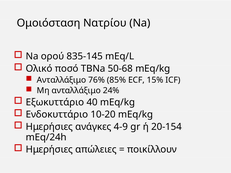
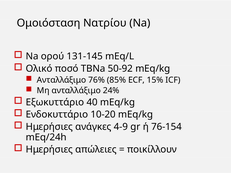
835-145: 835-145 -> 131-145
50-68: 50-68 -> 50-92
20-154: 20-154 -> 76-154
